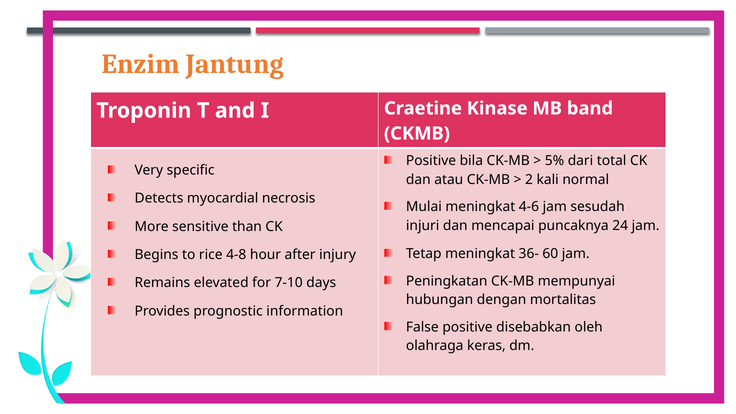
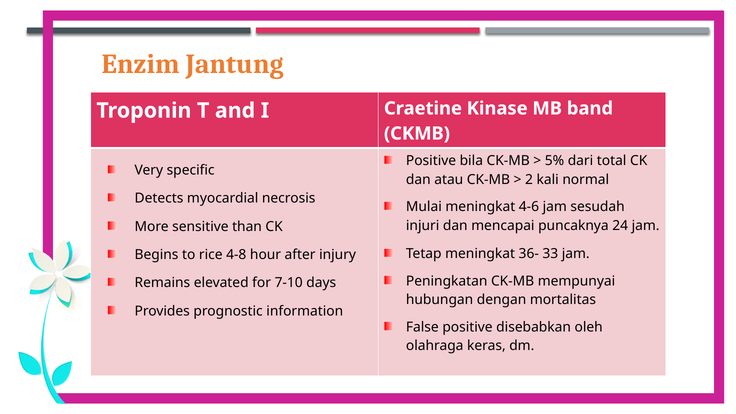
60: 60 -> 33
